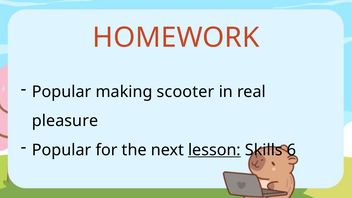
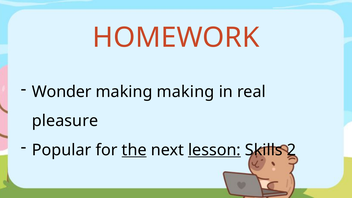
Popular at (62, 92): Popular -> Wonder
making scooter: scooter -> making
the underline: none -> present
6: 6 -> 2
